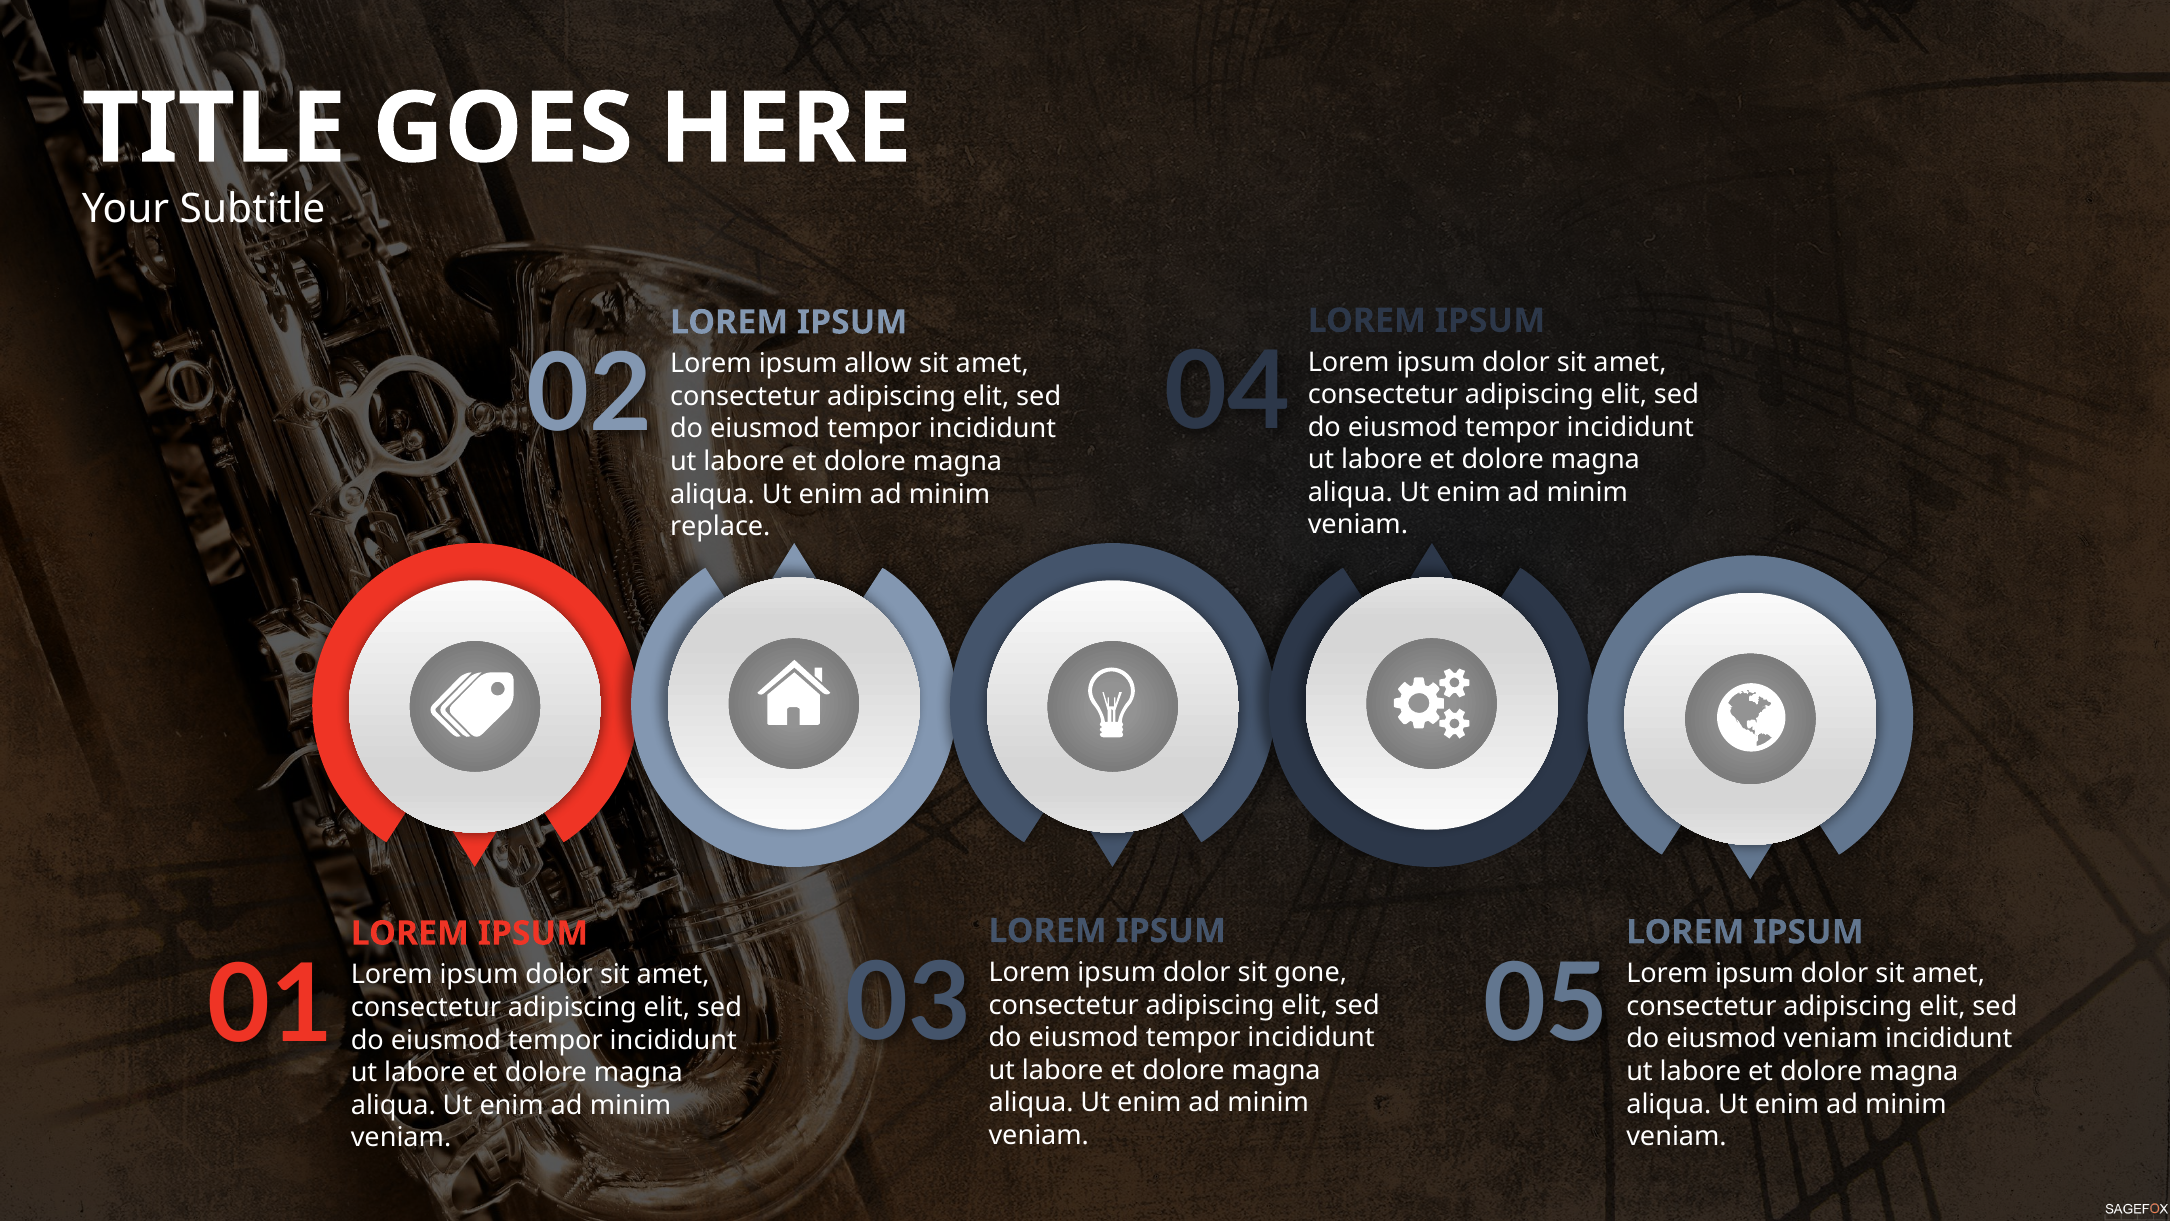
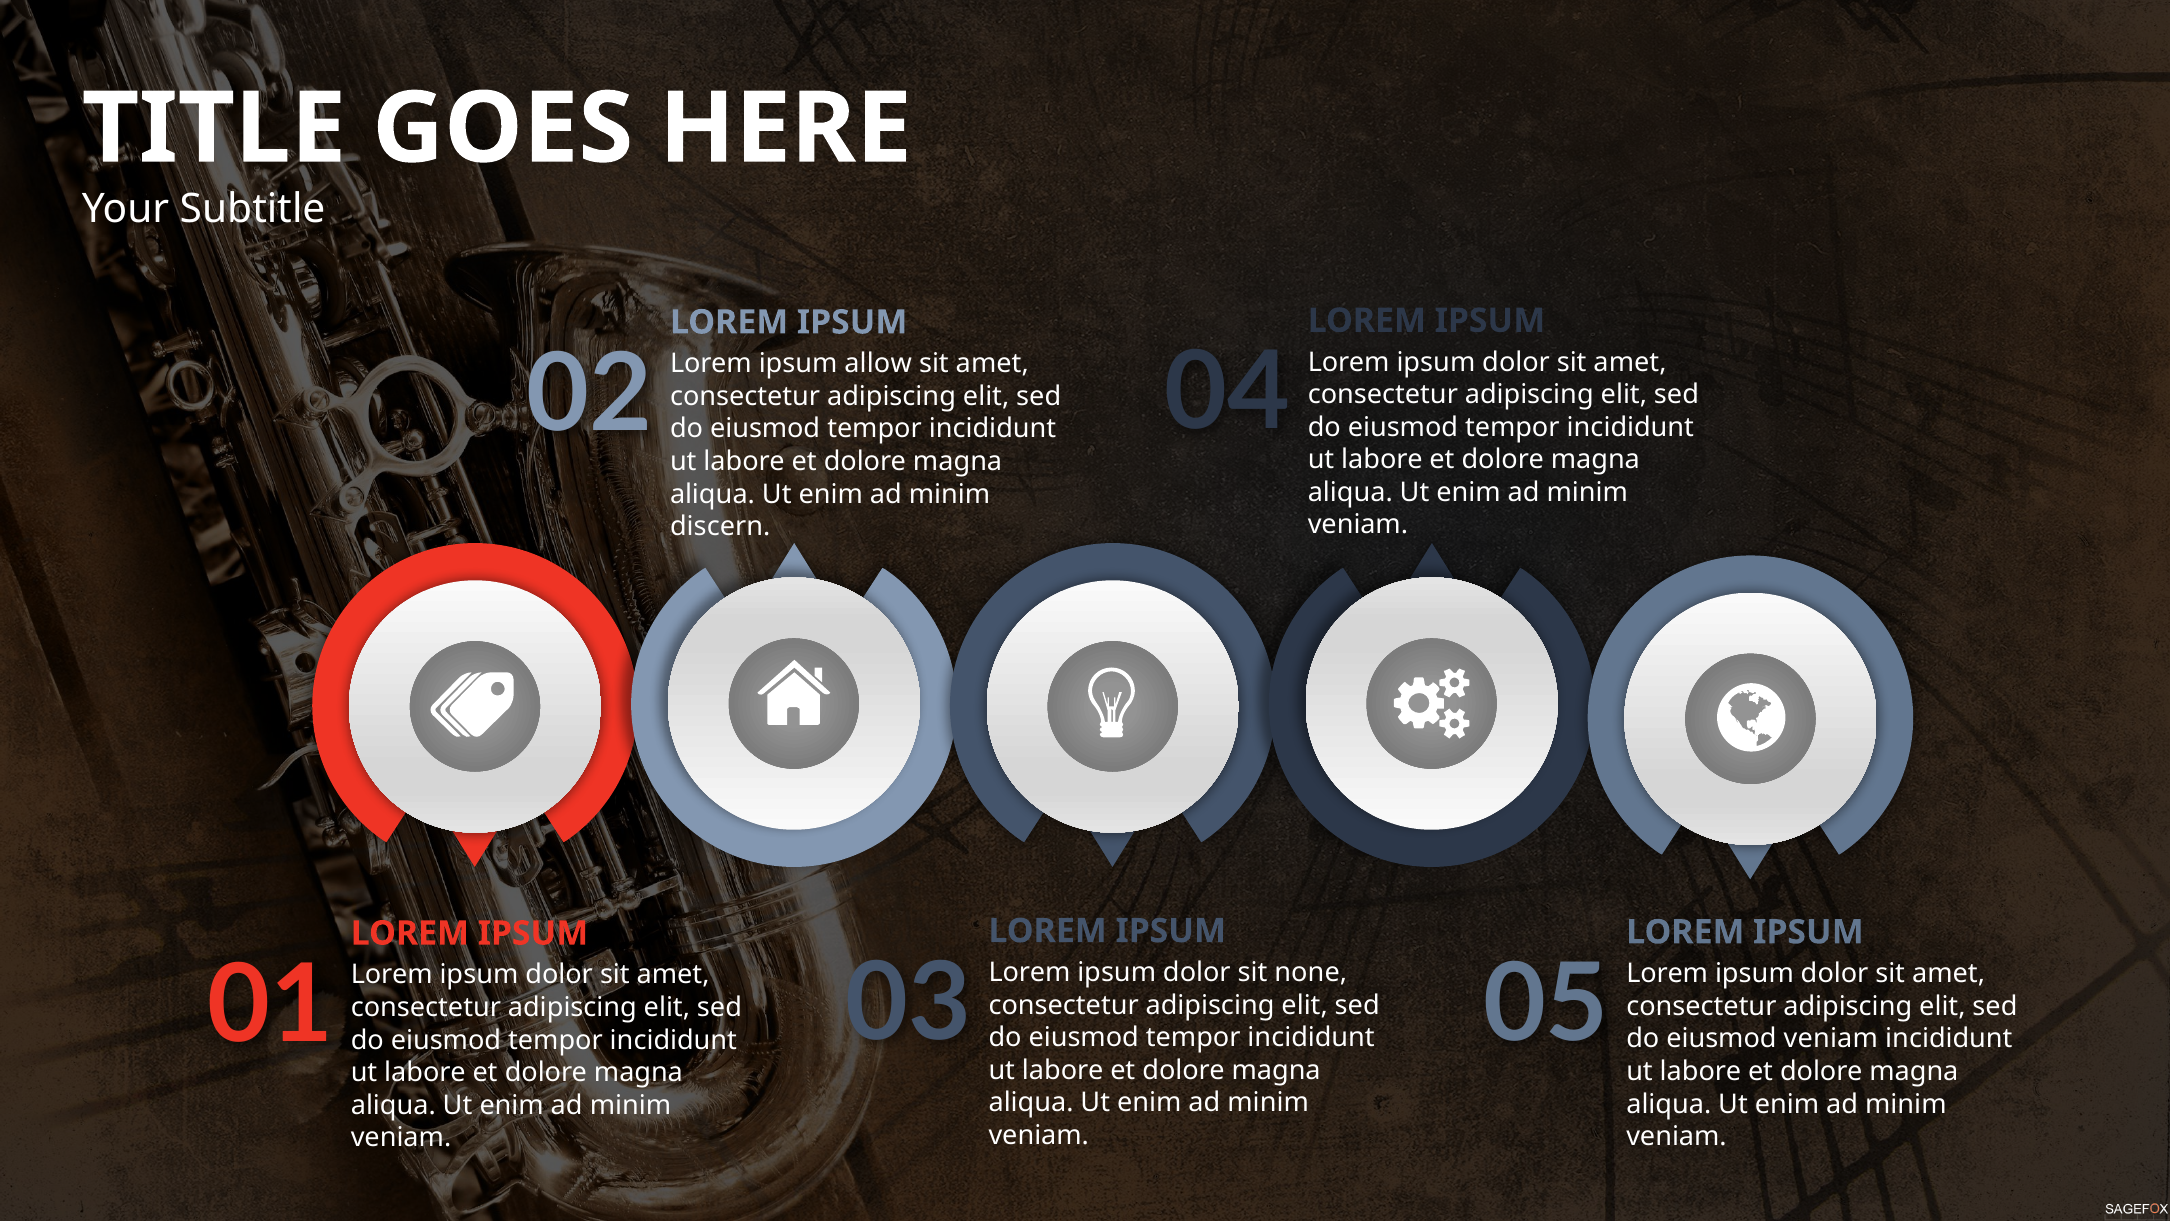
replace: replace -> discern
gone: gone -> none
